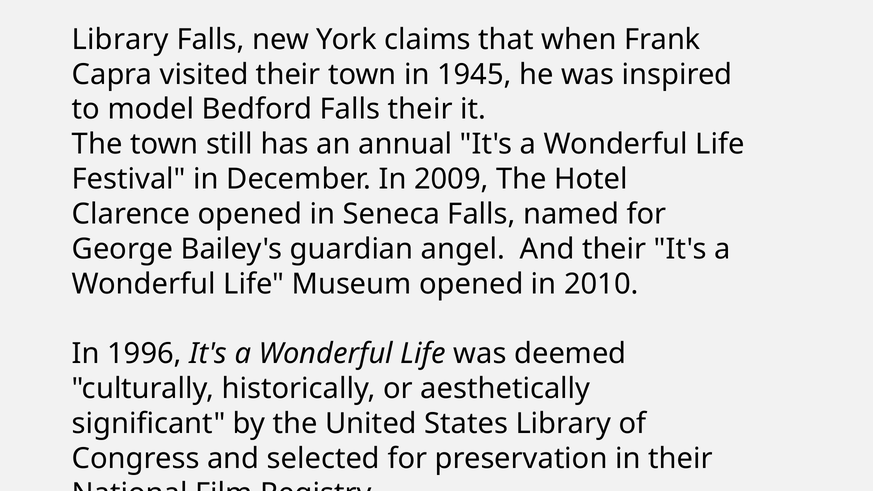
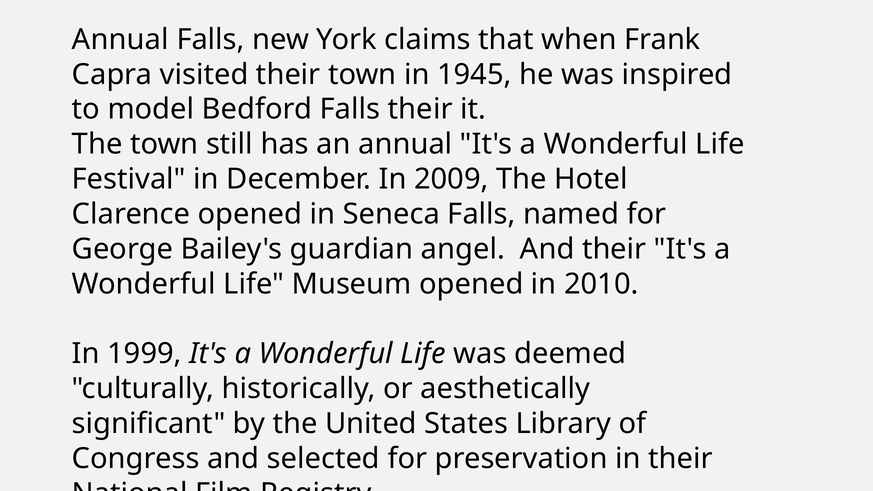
Library at (120, 40): Library -> Annual
1996: 1996 -> 1999
